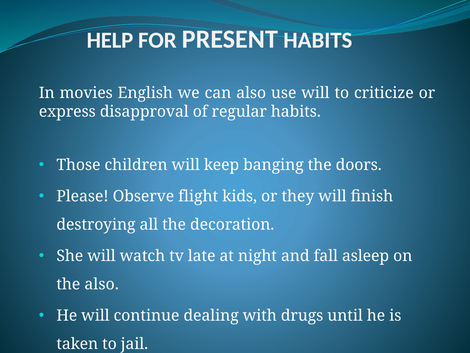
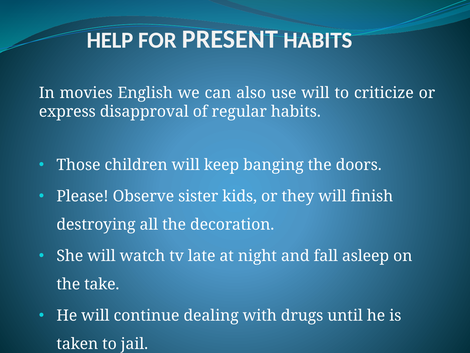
flight: flight -> sister
the also: also -> take
